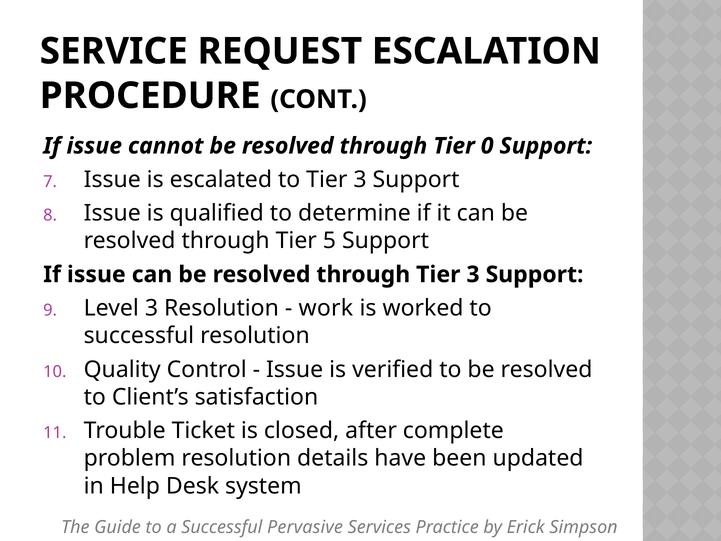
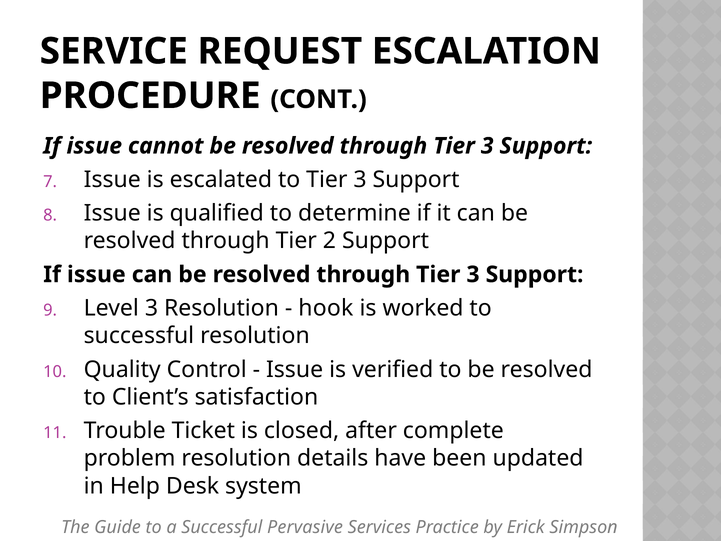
0 at (487, 146): 0 -> 3
5: 5 -> 2
work: work -> hook
